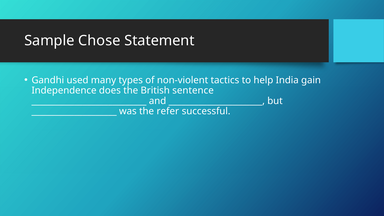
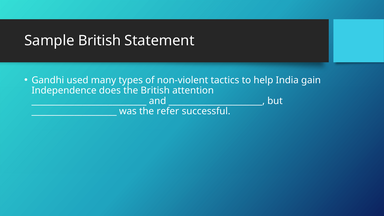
Sample Chose: Chose -> British
sentence: sentence -> attention
